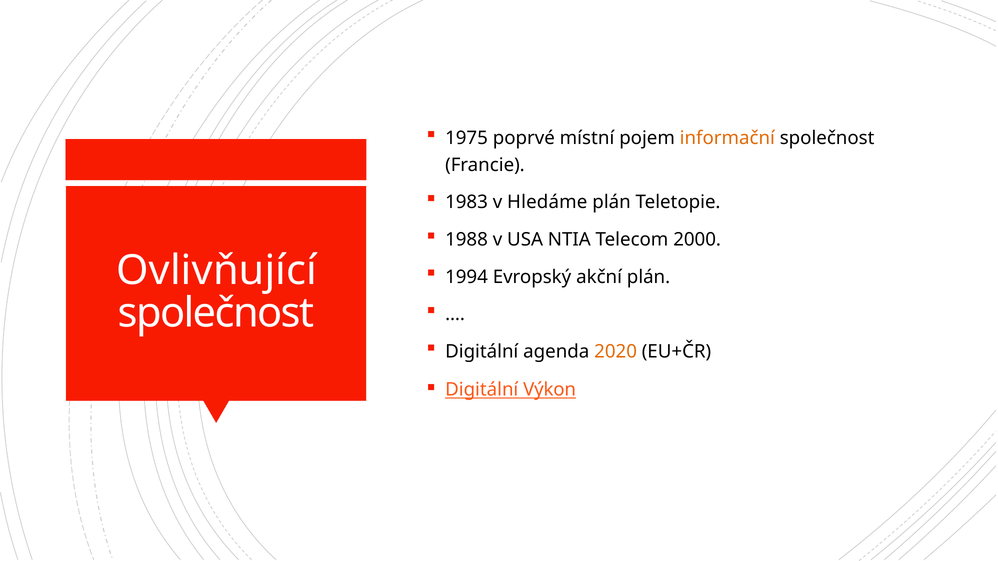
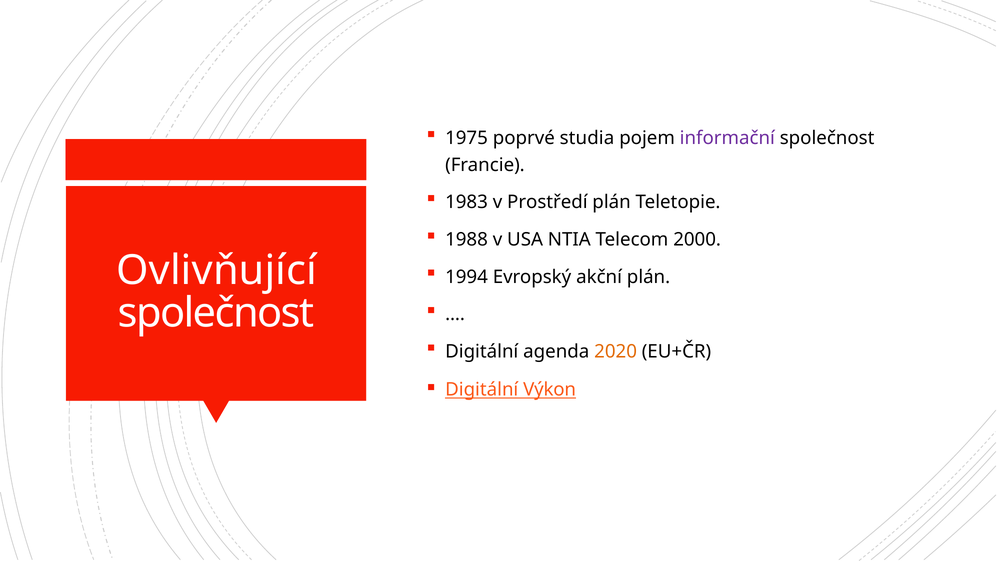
místní: místní -> studia
informační colour: orange -> purple
Hledáme: Hledáme -> Prostředí
